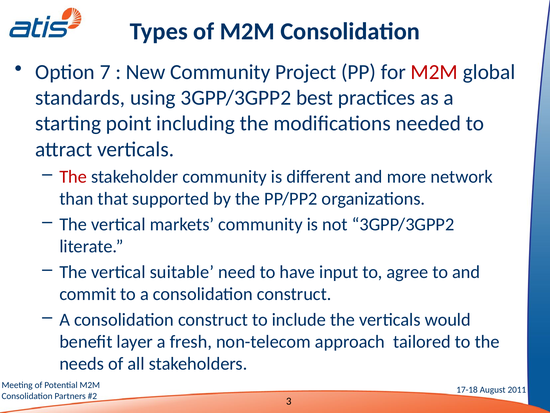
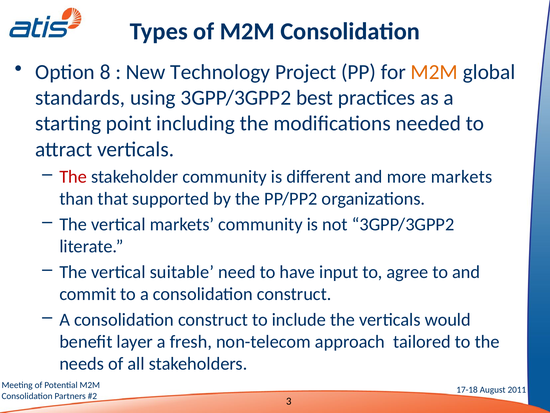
7: 7 -> 8
New Community: Community -> Technology
M2M at (434, 72) colour: red -> orange
more network: network -> markets
